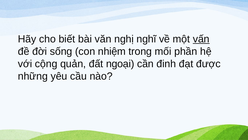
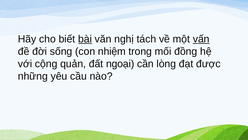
bài underline: none -> present
nghĩ: nghĩ -> tách
phần: phần -> đồng
đinh: đinh -> lòng
